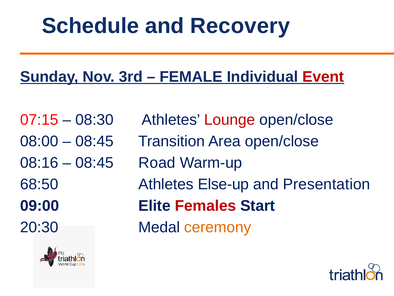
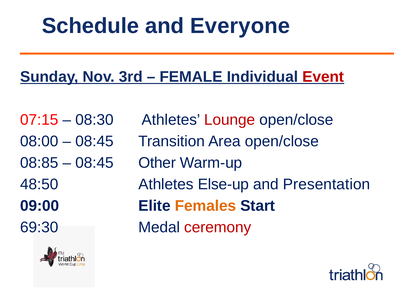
Recovery: Recovery -> Everyone
08:16: 08:16 -> 08:85
Road: Road -> Other
68:50: 68:50 -> 48:50
Females colour: red -> orange
20:30: 20:30 -> 69:30
ceremony colour: orange -> red
